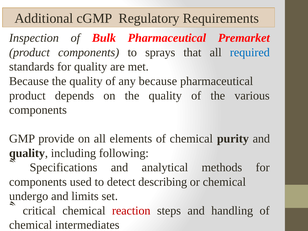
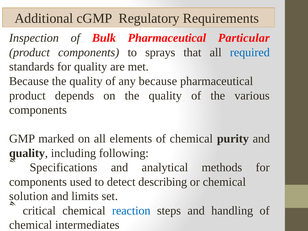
Premarket: Premarket -> Particular
provide: provide -> marked
undergo: undergo -> solution
reaction colour: red -> blue
